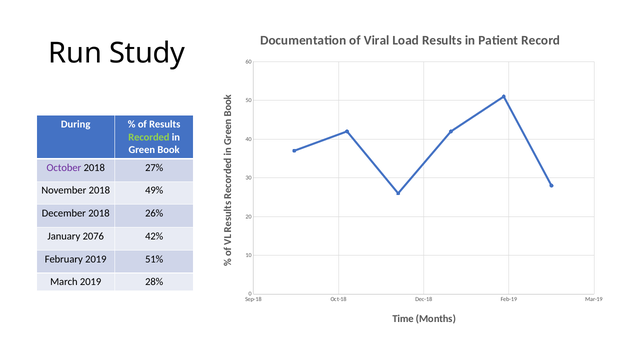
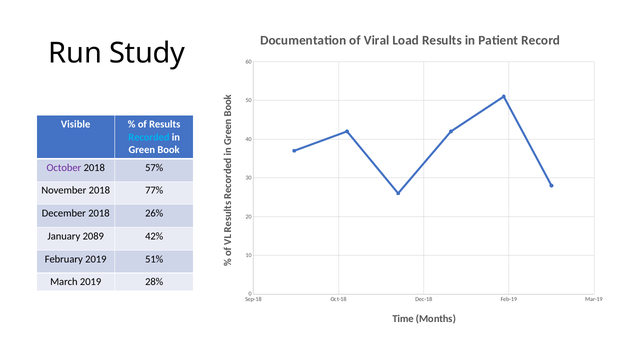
During: During -> Visible
Recorded colour: light green -> light blue
27%: 27% -> 57%
49%: 49% -> 77%
2076: 2076 -> 2089
